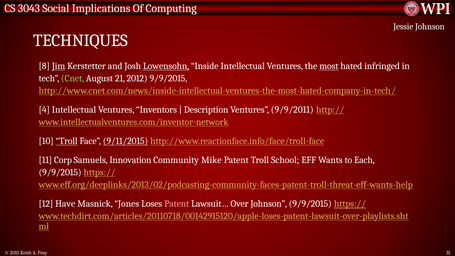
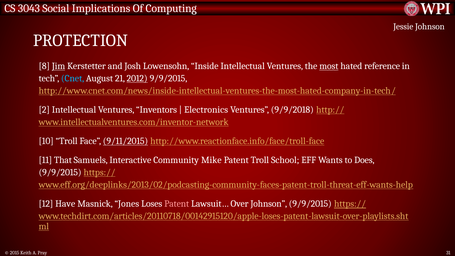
TECHNIQUES: TECHNIQUES -> PROTECTION
Lowensohn underline: present -> none
infringed: infringed -> reference
Cnet colour: light green -> light blue
2012 underline: none -> present
4: 4 -> 2
Description: Description -> Electronics
9/9/2011: 9/9/2011 -> 9/9/2018
Troll at (67, 141) underline: present -> none
Corp: Corp -> That
Innovation: Innovation -> Interactive
Each: Each -> Does
